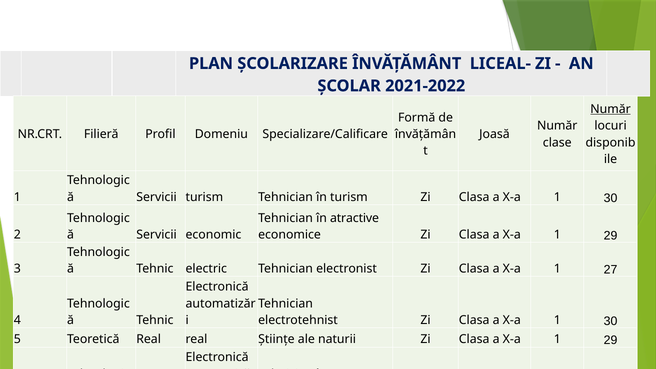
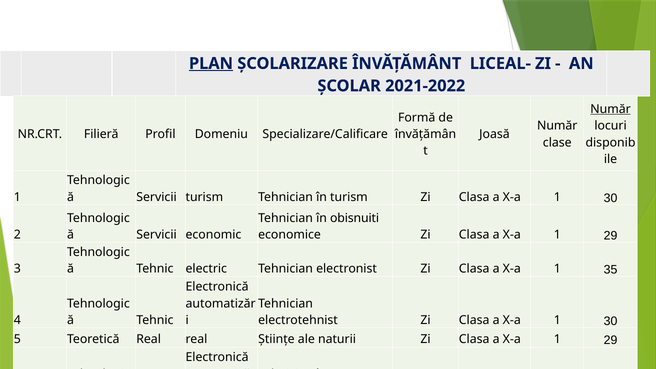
PLAN underline: none -> present
atractive: atractive -> obisnuiti
27: 27 -> 35
